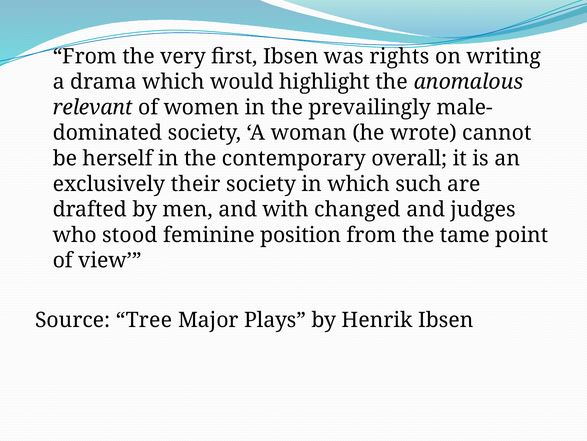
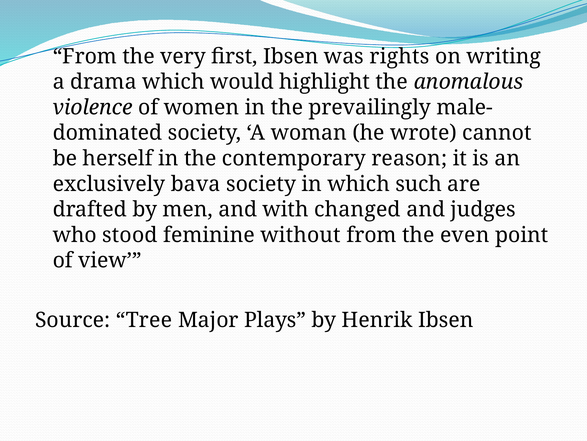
relevant: relevant -> violence
overall: overall -> reason
their: their -> bava
position: position -> without
tame: tame -> even
